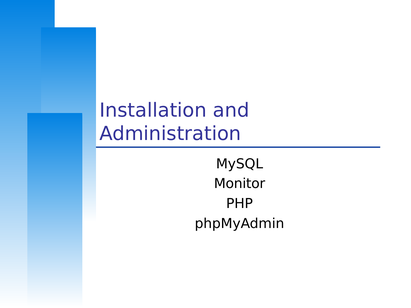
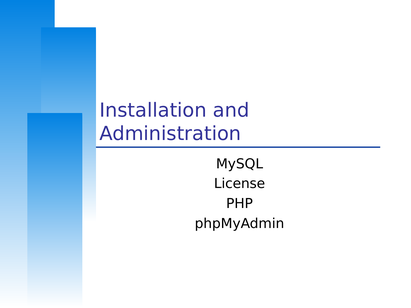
Monitor: Monitor -> License
